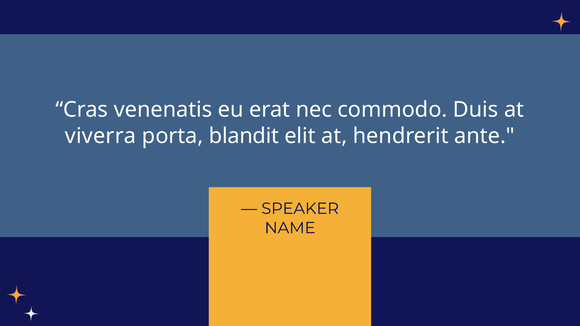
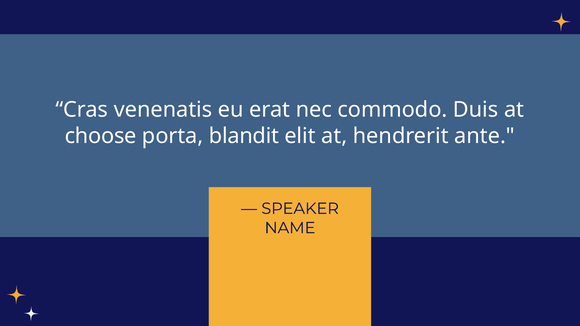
viverra: viverra -> choose
